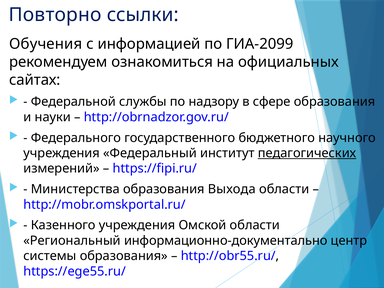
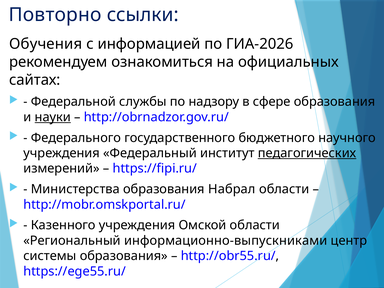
ГИА-2099: ГИА-2099 -> ГИА-2026
науки underline: none -> present
Выхода: Выхода -> Набрал
информационно-документально: информационно-документально -> информационно-выпускниками
